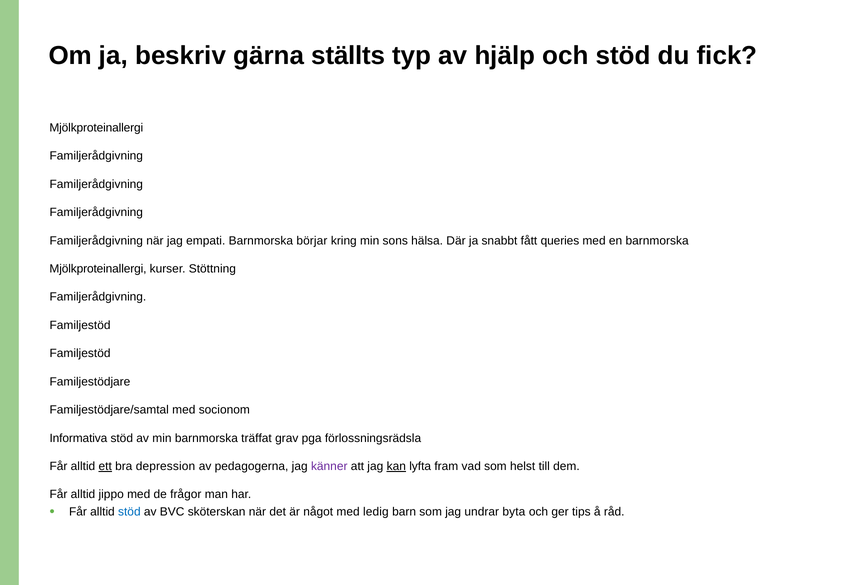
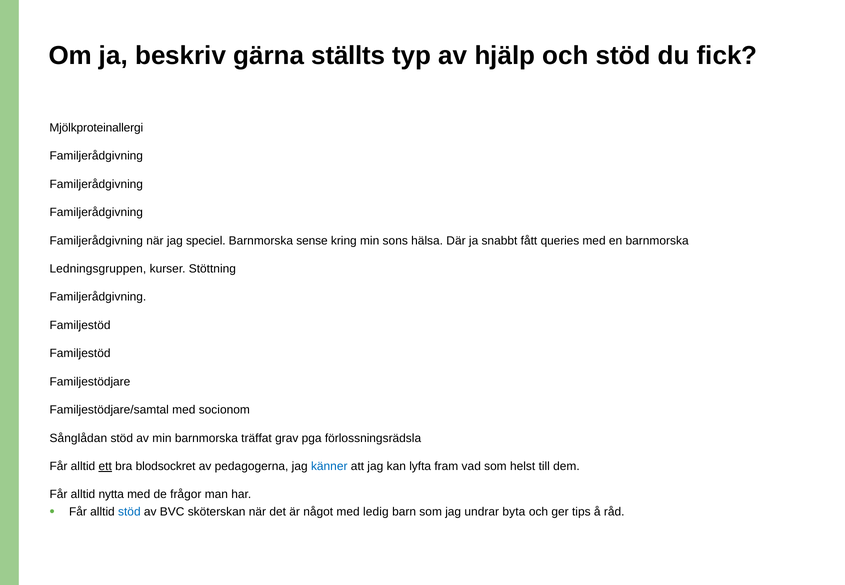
empati: empati -> speciel
börjar: börjar -> sense
Mjölkproteinallergi at (98, 269): Mjölkproteinallergi -> Ledningsgruppen
Informativa: Informativa -> Sånglådan
depression: depression -> blodsockret
känner colour: purple -> blue
kan underline: present -> none
jippo: jippo -> nytta
